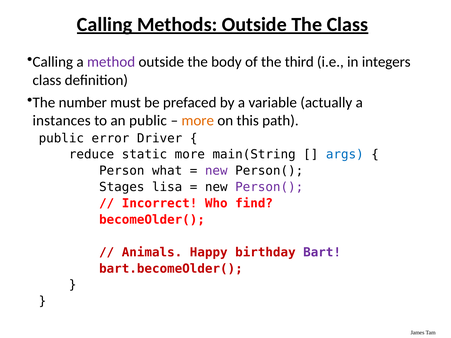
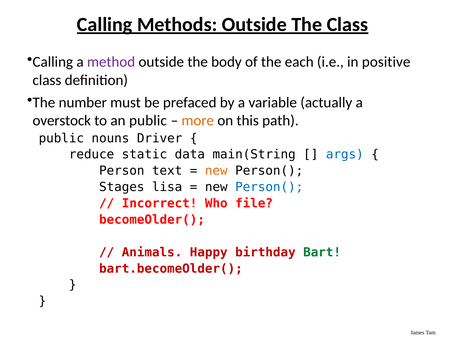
third: third -> each
integers: integers -> positive
instances: instances -> overstock
error: error -> nouns
static more: more -> data
what: what -> text
new at (216, 171) colour: purple -> orange
Person( at (269, 187) colour: purple -> blue
find: find -> file
Bart colour: purple -> green
